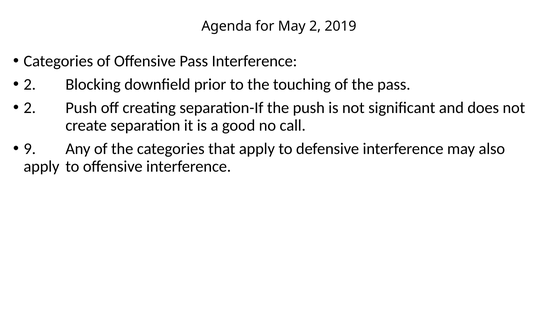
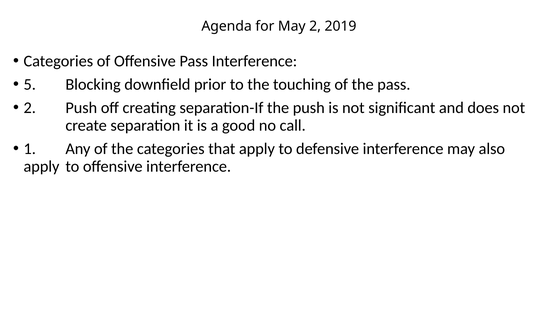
2 at (30, 84): 2 -> 5
9: 9 -> 1
